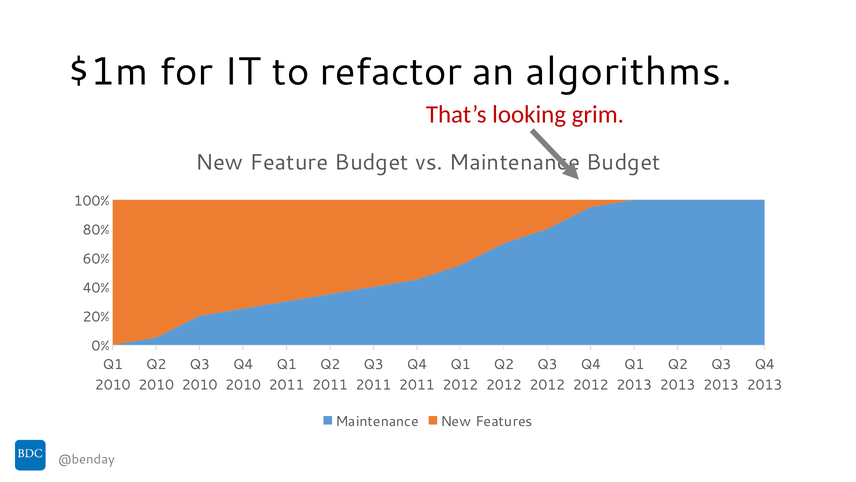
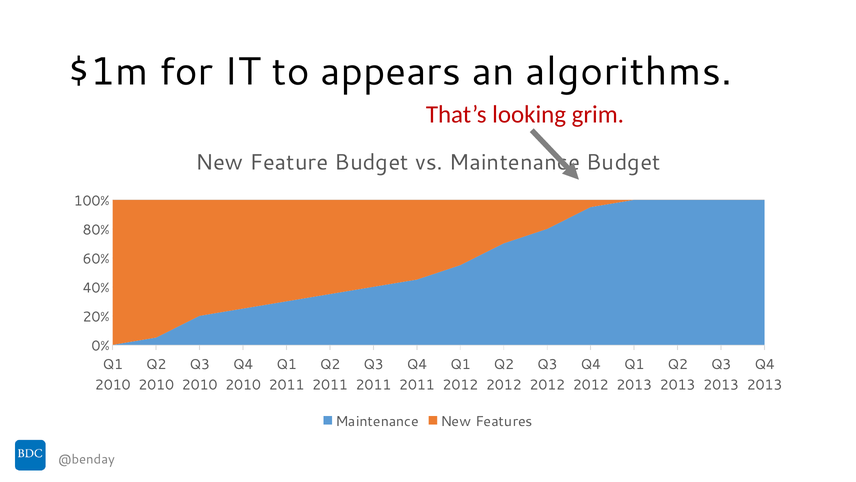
refactor: refactor -> appears
